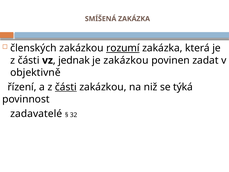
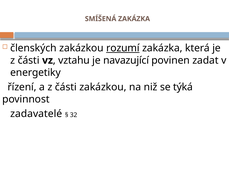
jednak: jednak -> vztahu
je zakázkou: zakázkou -> navazující
objektivně: objektivně -> energetiky
části at (66, 87) underline: present -> none
